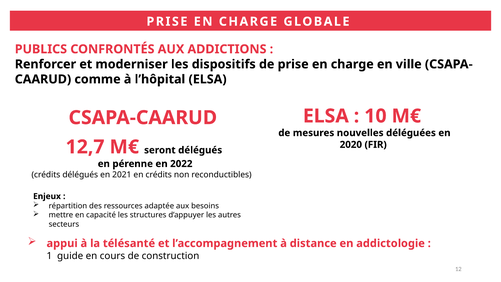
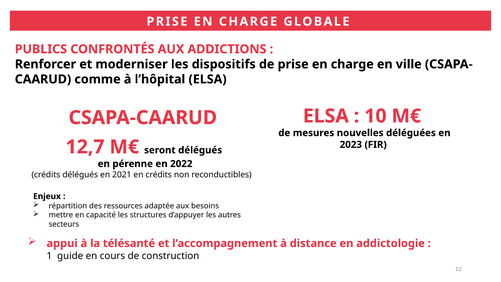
2020: 2020 -> 2023
